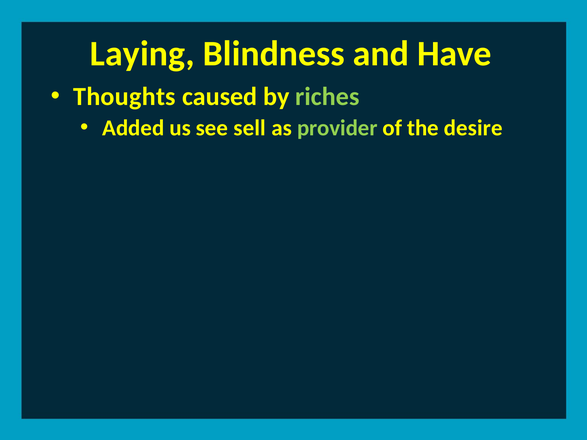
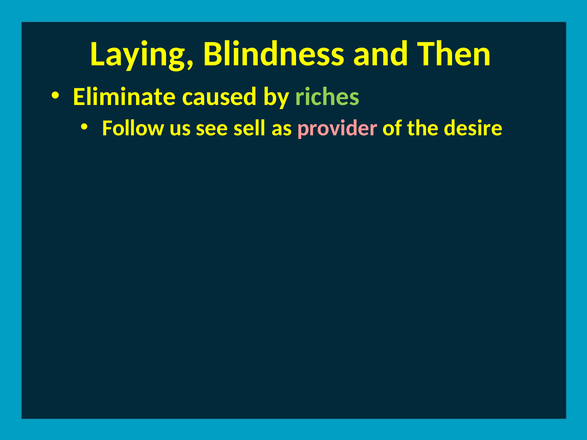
Have: Have -> Then
Thoughts: Thoughts -> Eliminate
Added: Added -> Follow
provider colour: light green -> pink
